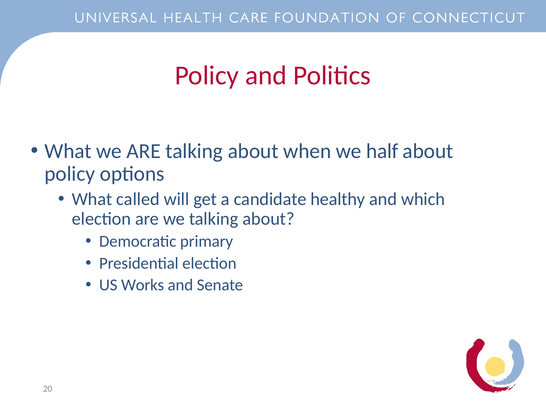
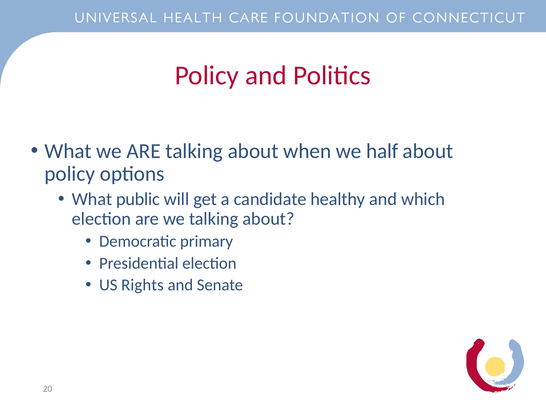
called: called -> public
Works: Works -> Rights
